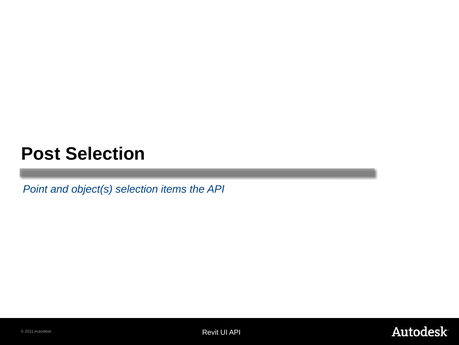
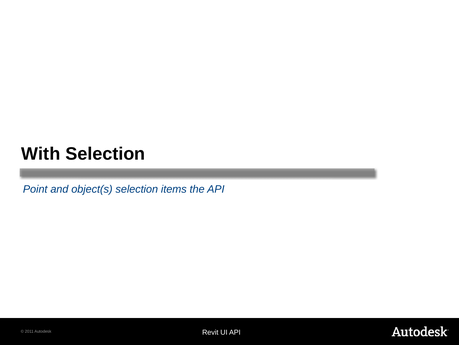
Post: Post -> With
